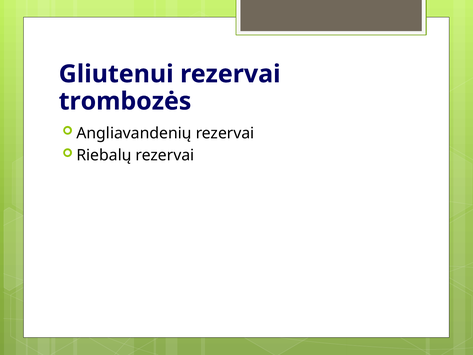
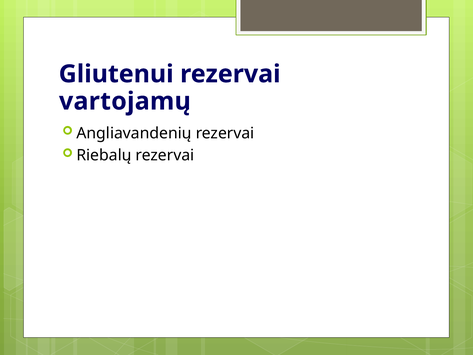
trombozės: trombozės -> vartojamų
